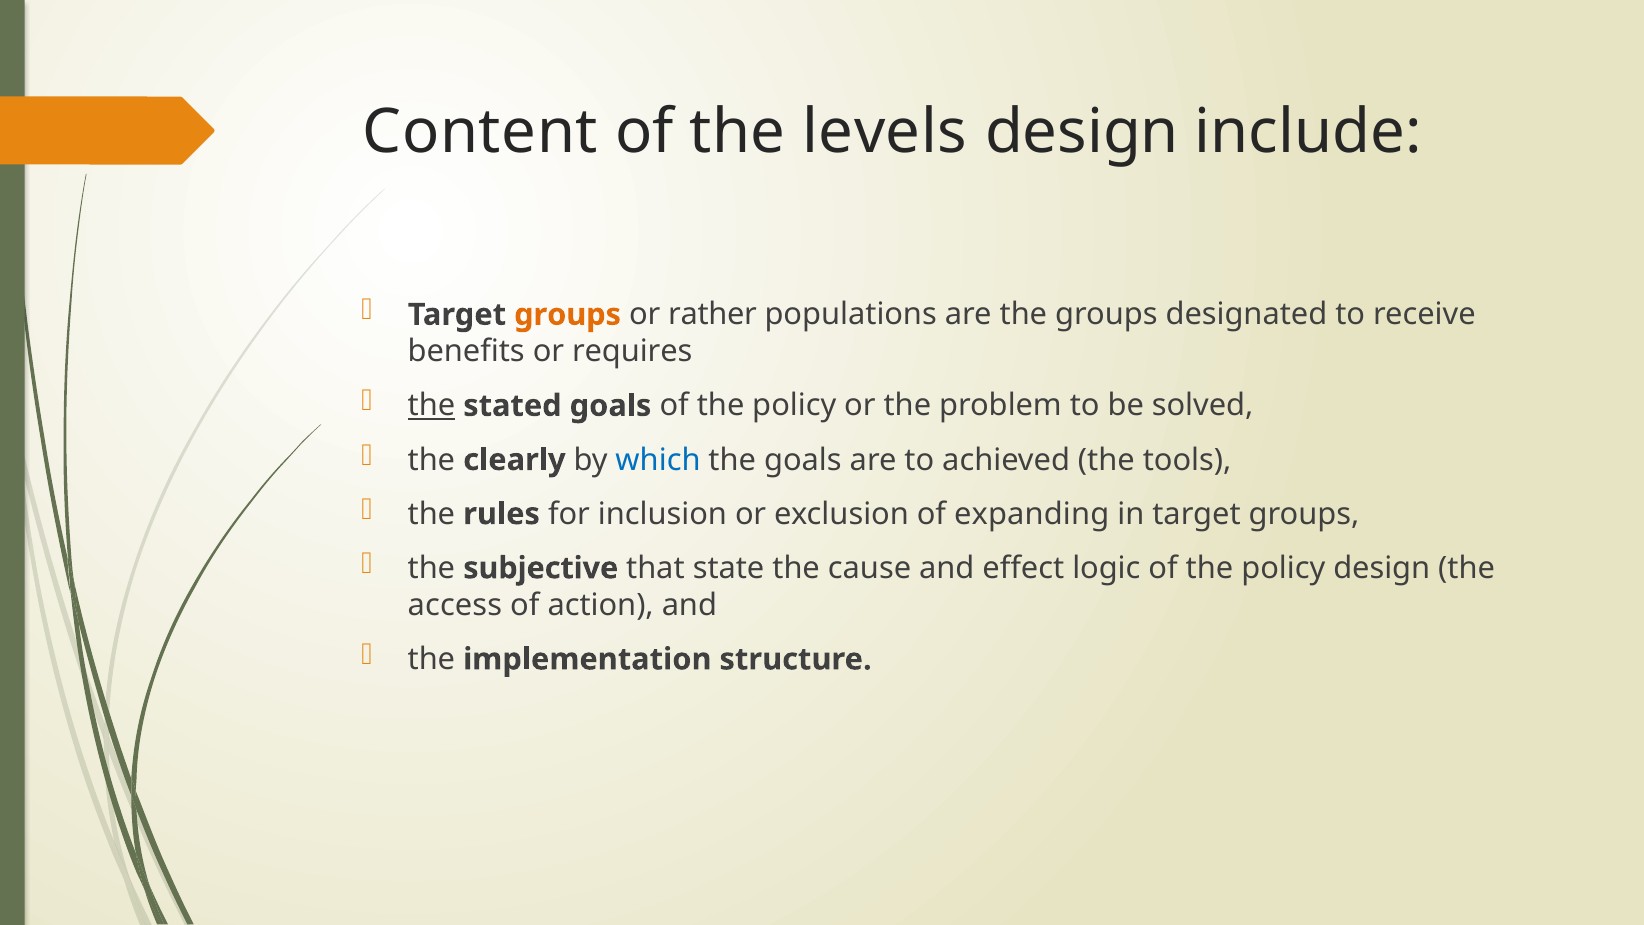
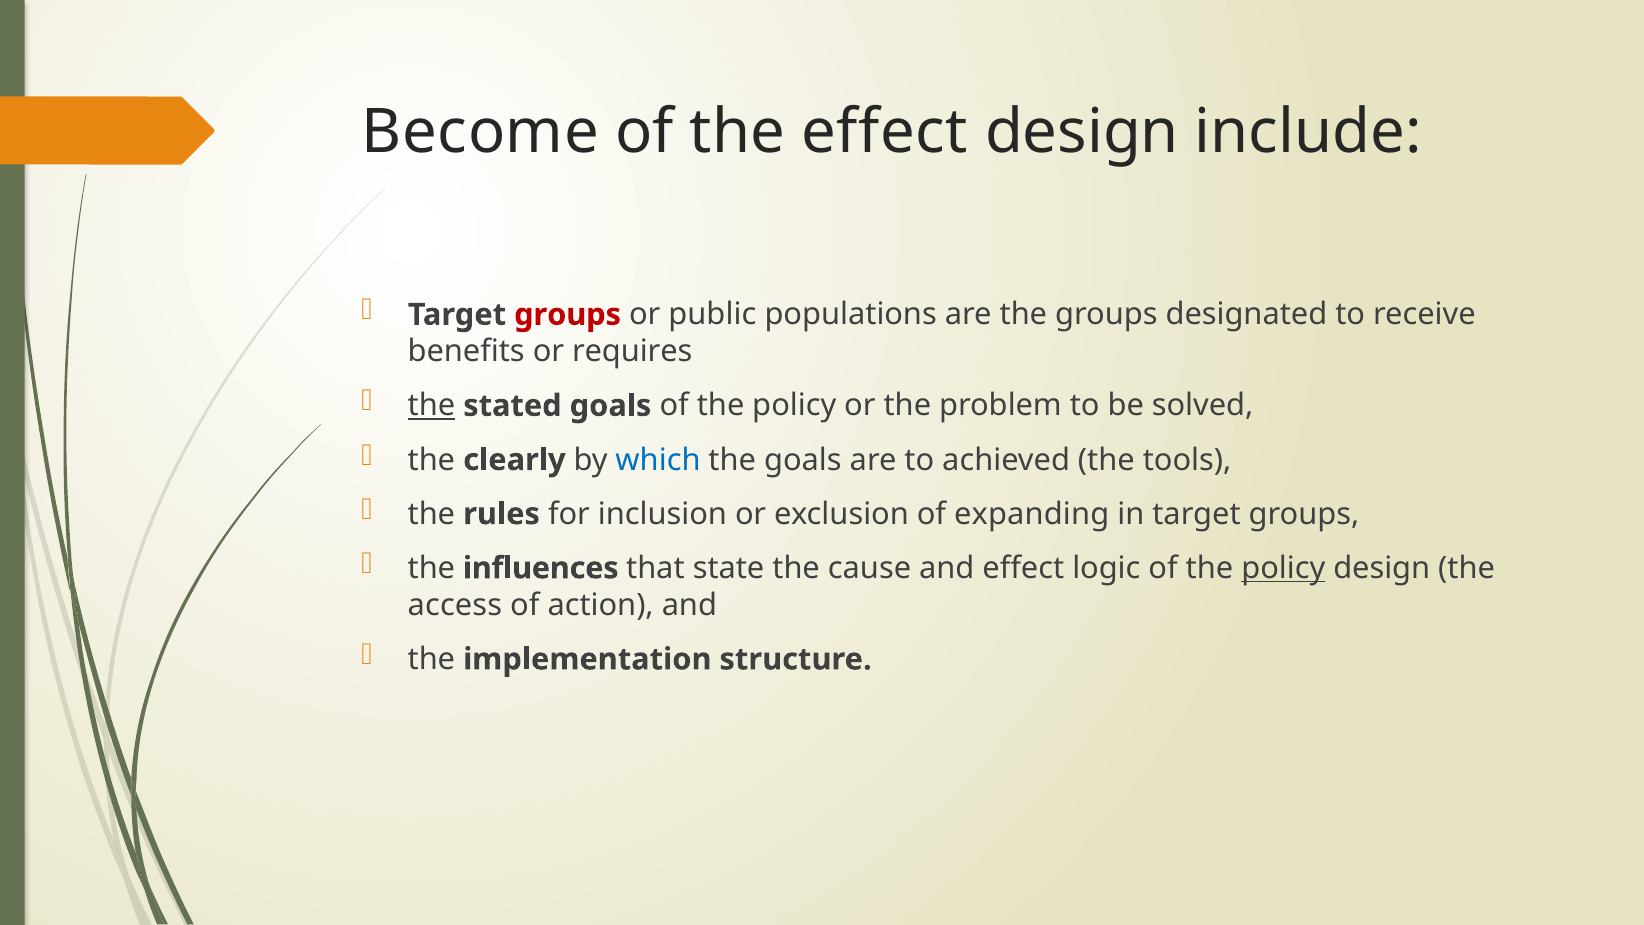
Content: Content -> Become
the levels: levels -> effect
groups at (568, 315) colour: orange -> red
rather: rather -> public
subjective: subjective -> influences
policy at (1283, 568) underline: none -> present
